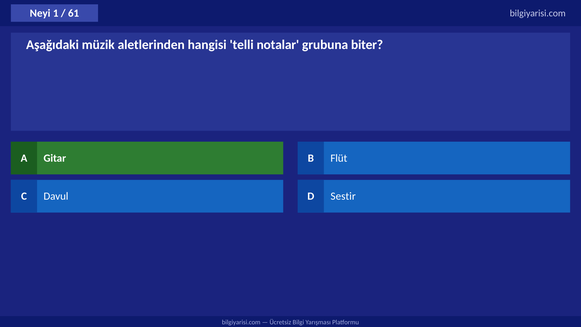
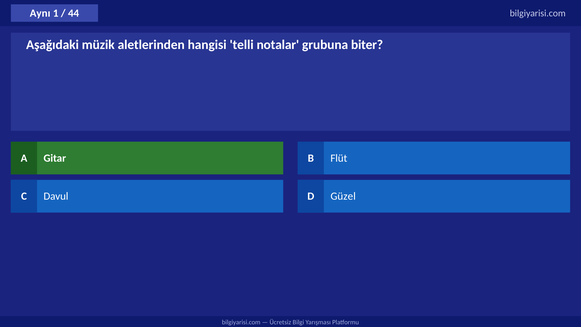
Neyi: Neyi -> Aynı
61: 61 -> 44
Sestir: Sestir -> Güzel
